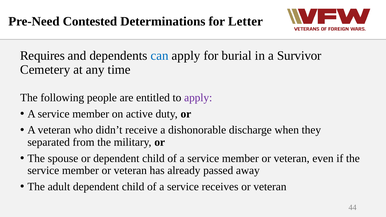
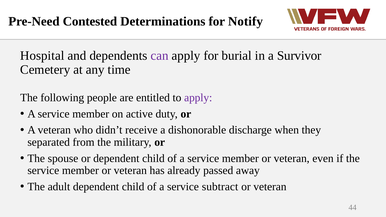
Letter: Letter -> Notify
Requires: Requires -> Hospital
can colour: blue -> purple
receives: receives -> subtract
